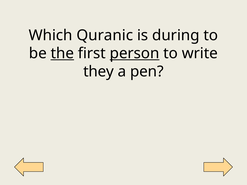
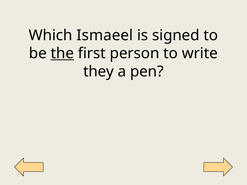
Quranic: Quranic -> Ismaeel
during: during -> signed
person underline: present -> none
